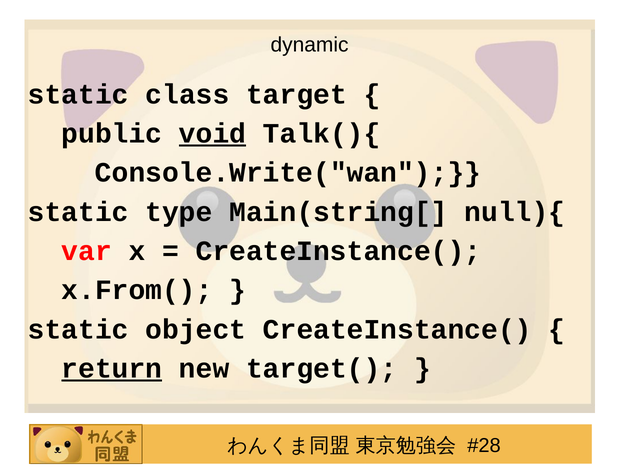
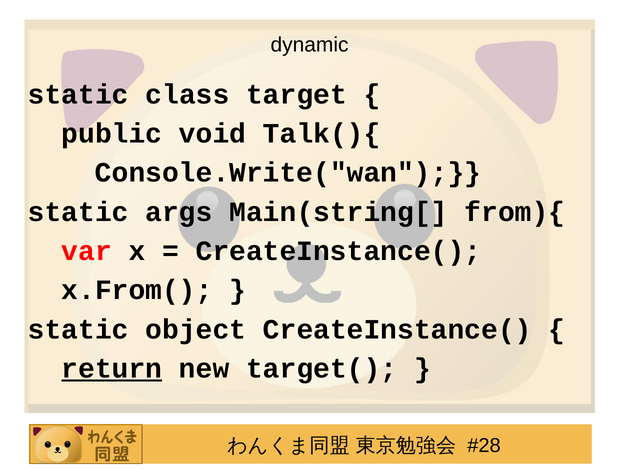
void underline: present -> none
type: type -> args
null){: null){ -> from){
